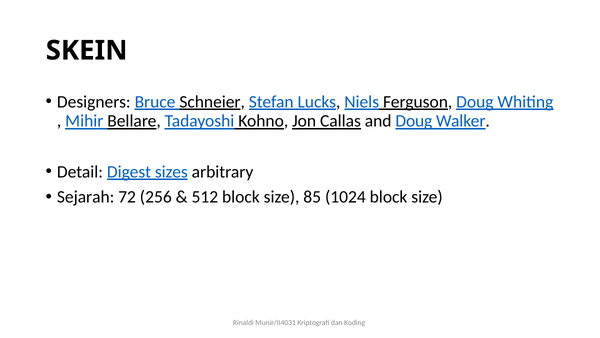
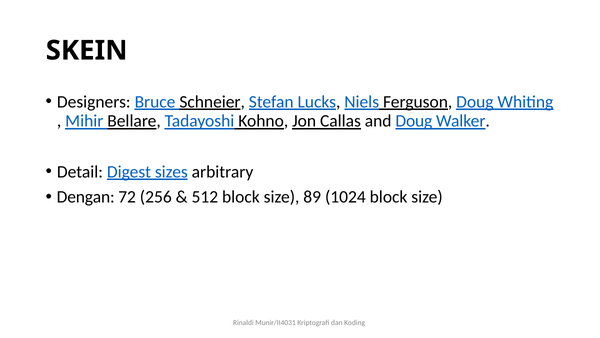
Sejarah: Sejarah -> Dengan
85: 85 -> 89
